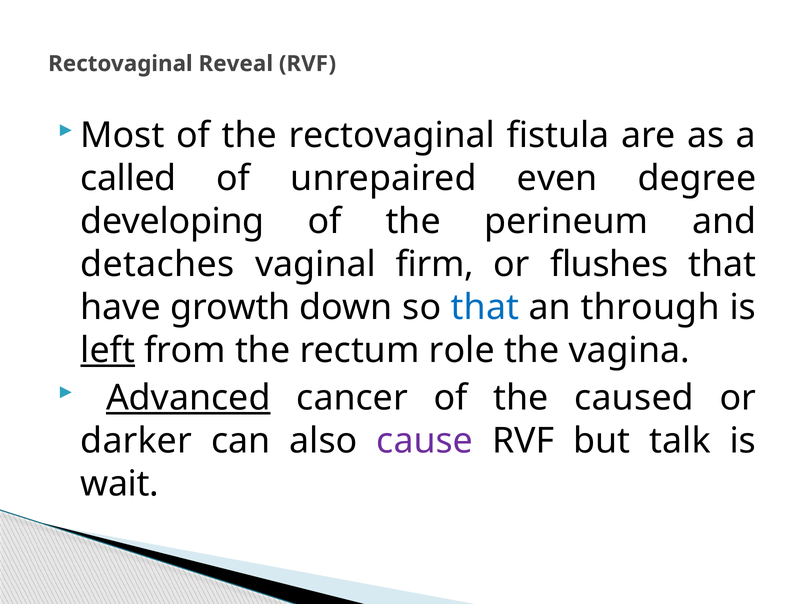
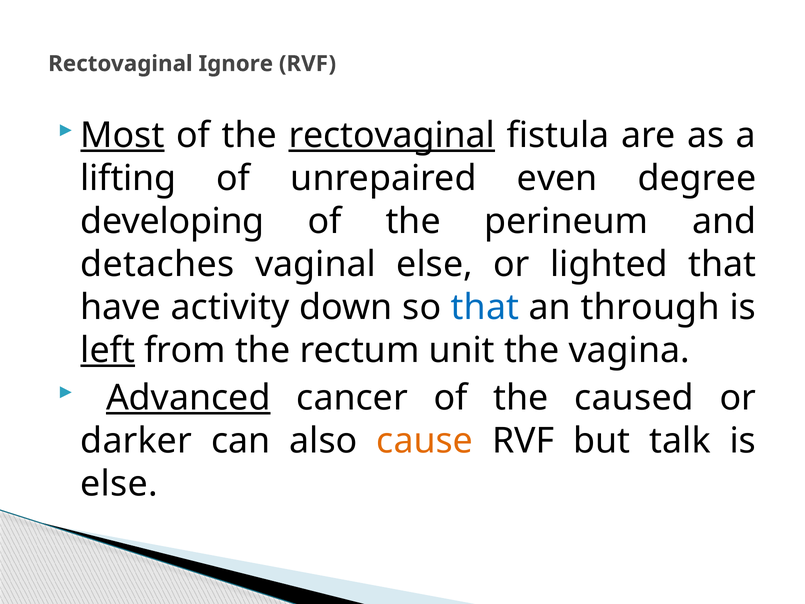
Reveal: Reveal -> Ignore
Most underline: none -> present
rectovaginal at (392, 135) underline: none -> present
called: called -> lifting
vaginal firm: firm -> else
flushes: flushes -> lighted
growth: growth -> activity
role: role -> unit
cause colour: purple -> orange
wait at (120, 484): wait -> else
